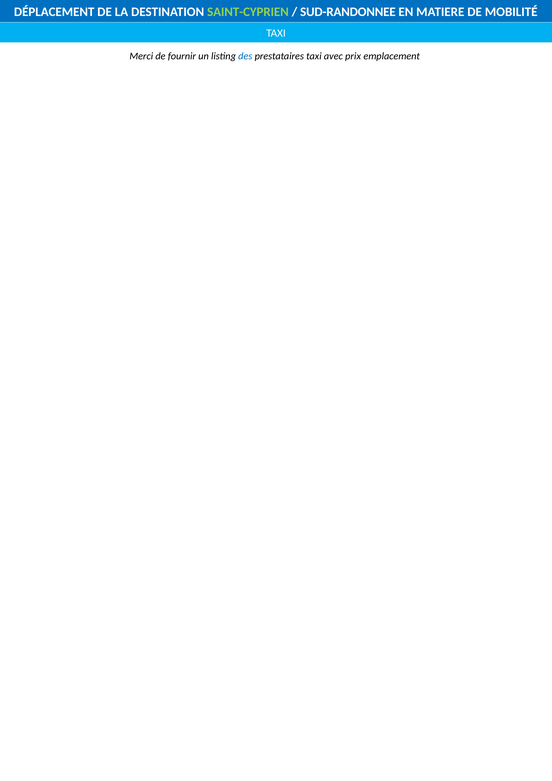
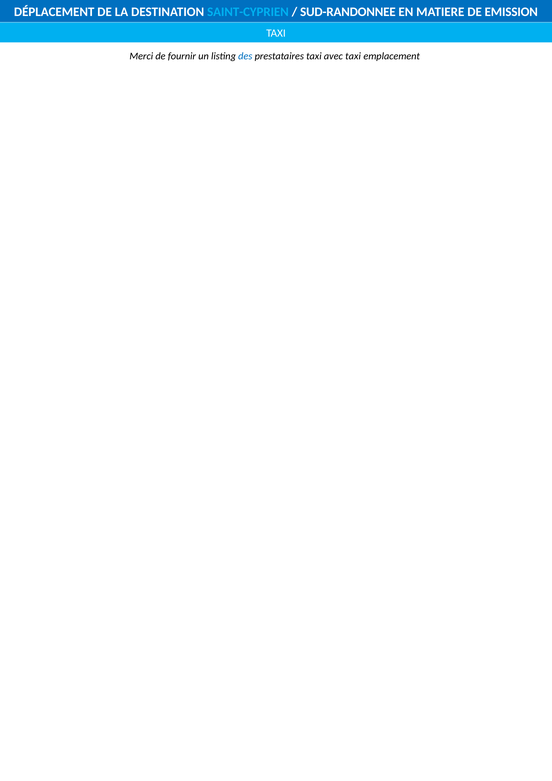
SAINT-CYPRIEN colour: light green -> light blue
MOBILITÉ: MOBILITÉ -> EMISSION
avec prix: prix -> taxi
